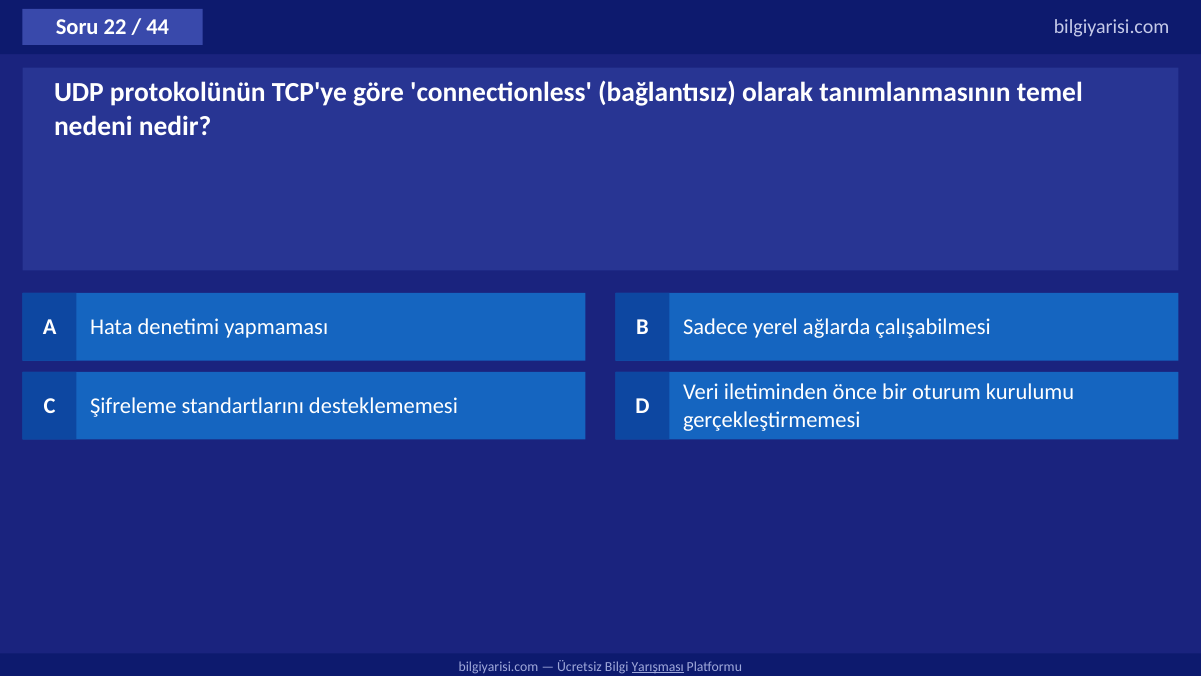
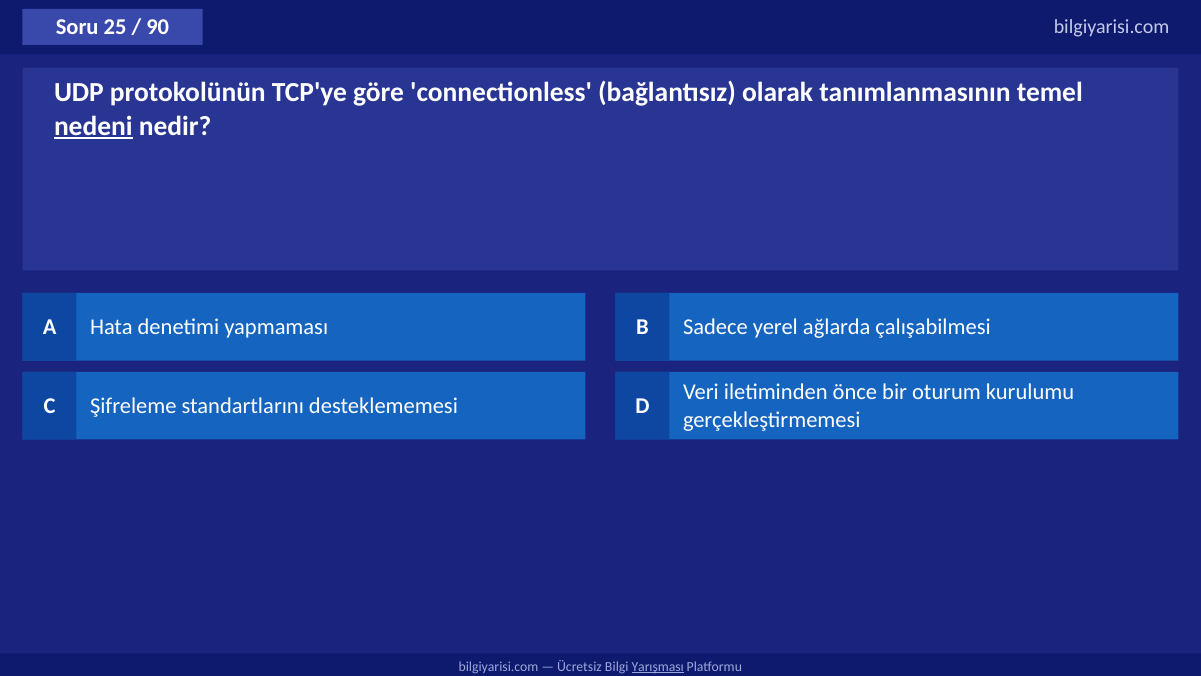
22: 22 -> 25
44: 44 -> 90
nedeni underline: none -> present
